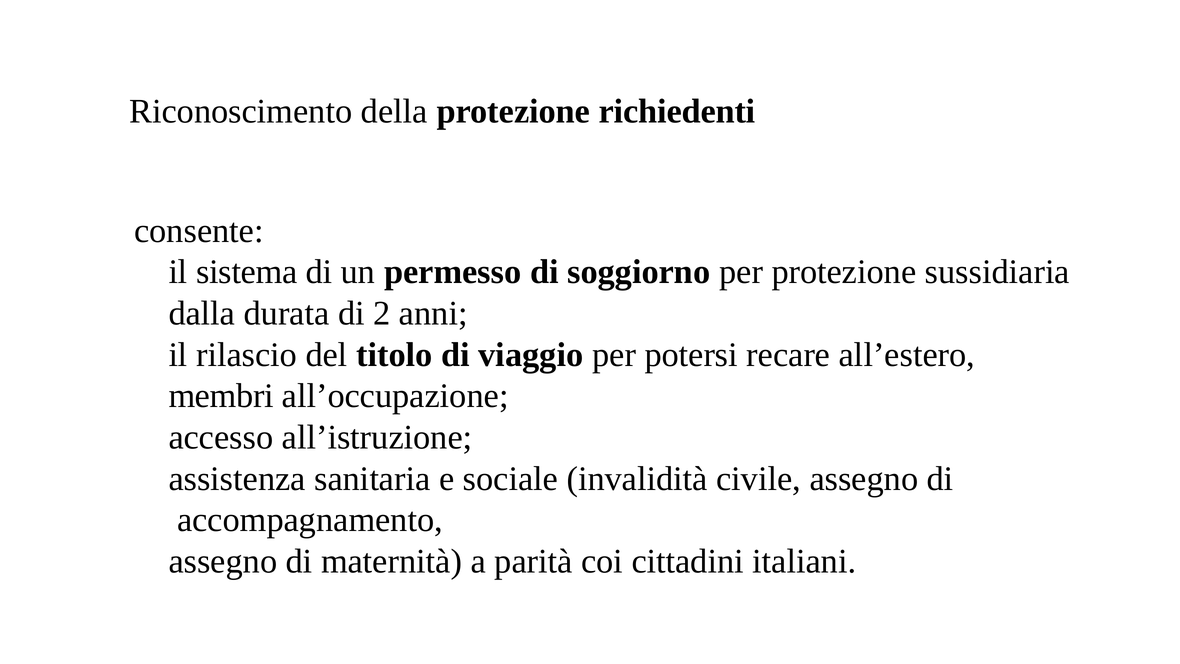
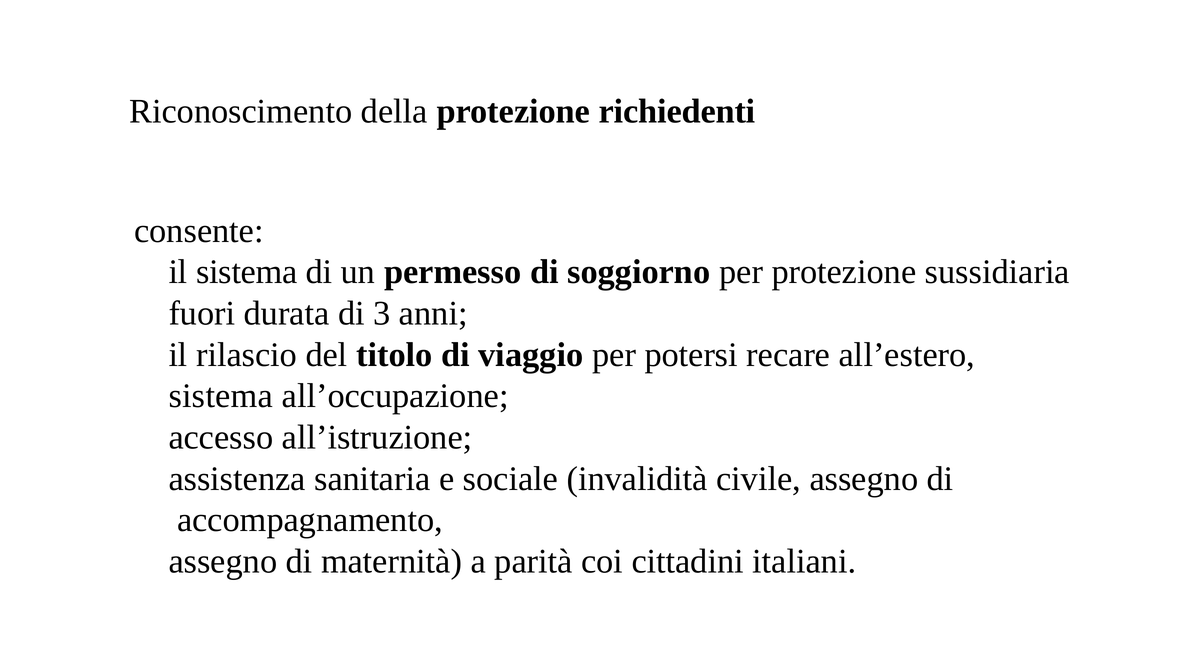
dalla: dalla -> fuori
2: 2 -> 3
membri at (221, 396): membri -> sistema
